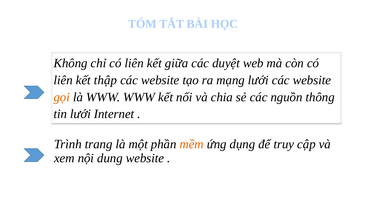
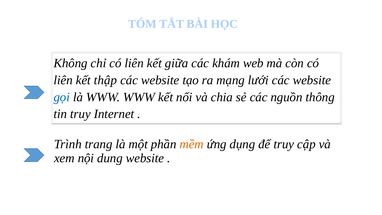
duyệt: duyệt -> khám
gọi colour: orange -> blue
tin lưới: lưới -> truy
